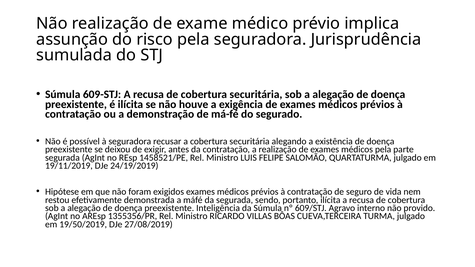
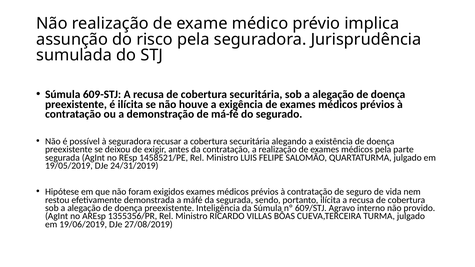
19/11/2019: 19/11/2019 -> 19/05/2019
24/19/2019: 24/19/2019 -> 24/31/2019
19/50/2019: 19/50/2019 -> 19/06/2019
